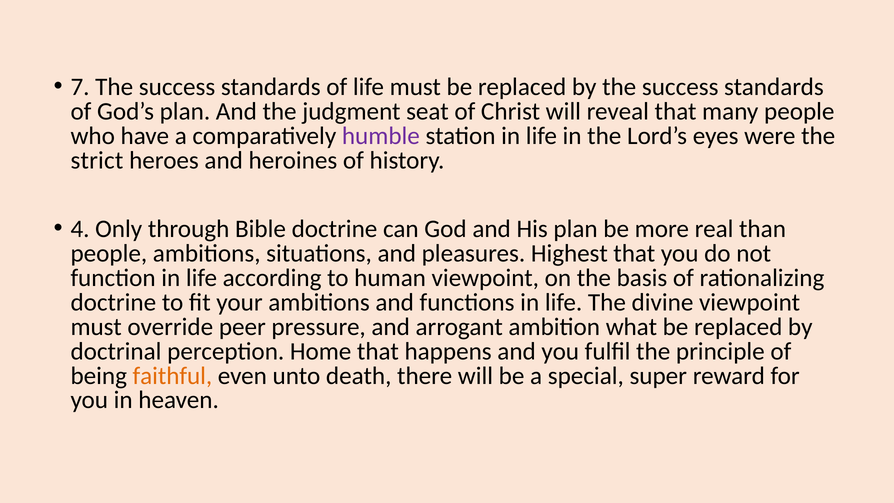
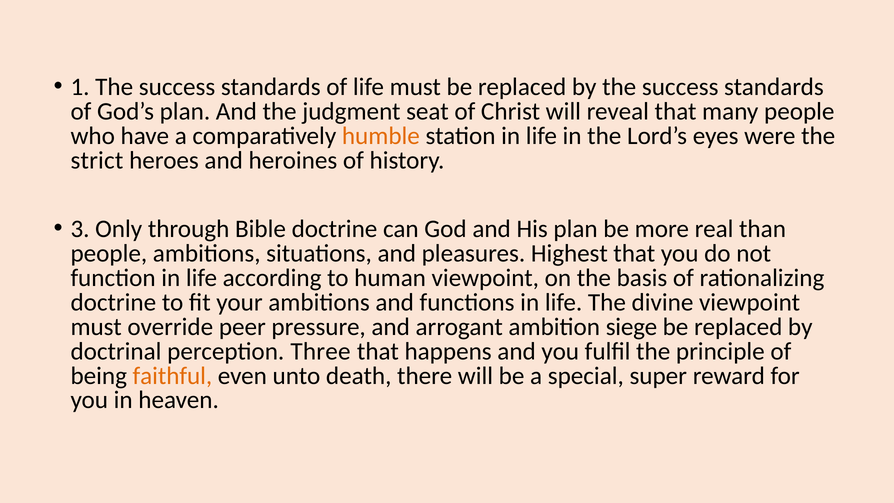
7: 7 -> 1
humble colour: purple -> orange
4: 4 -> 3
what: what -> siege
Home: Home -> Three
